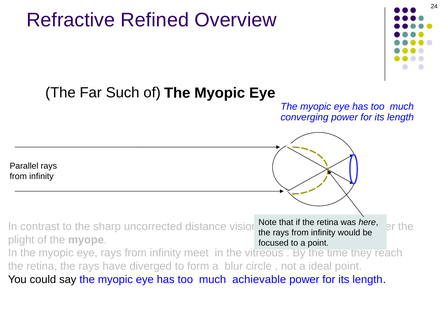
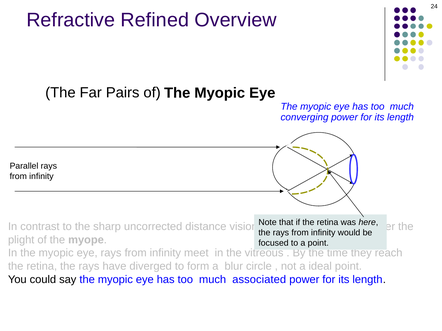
Such: Such -> Pairs
achievable: achievable -> associated
